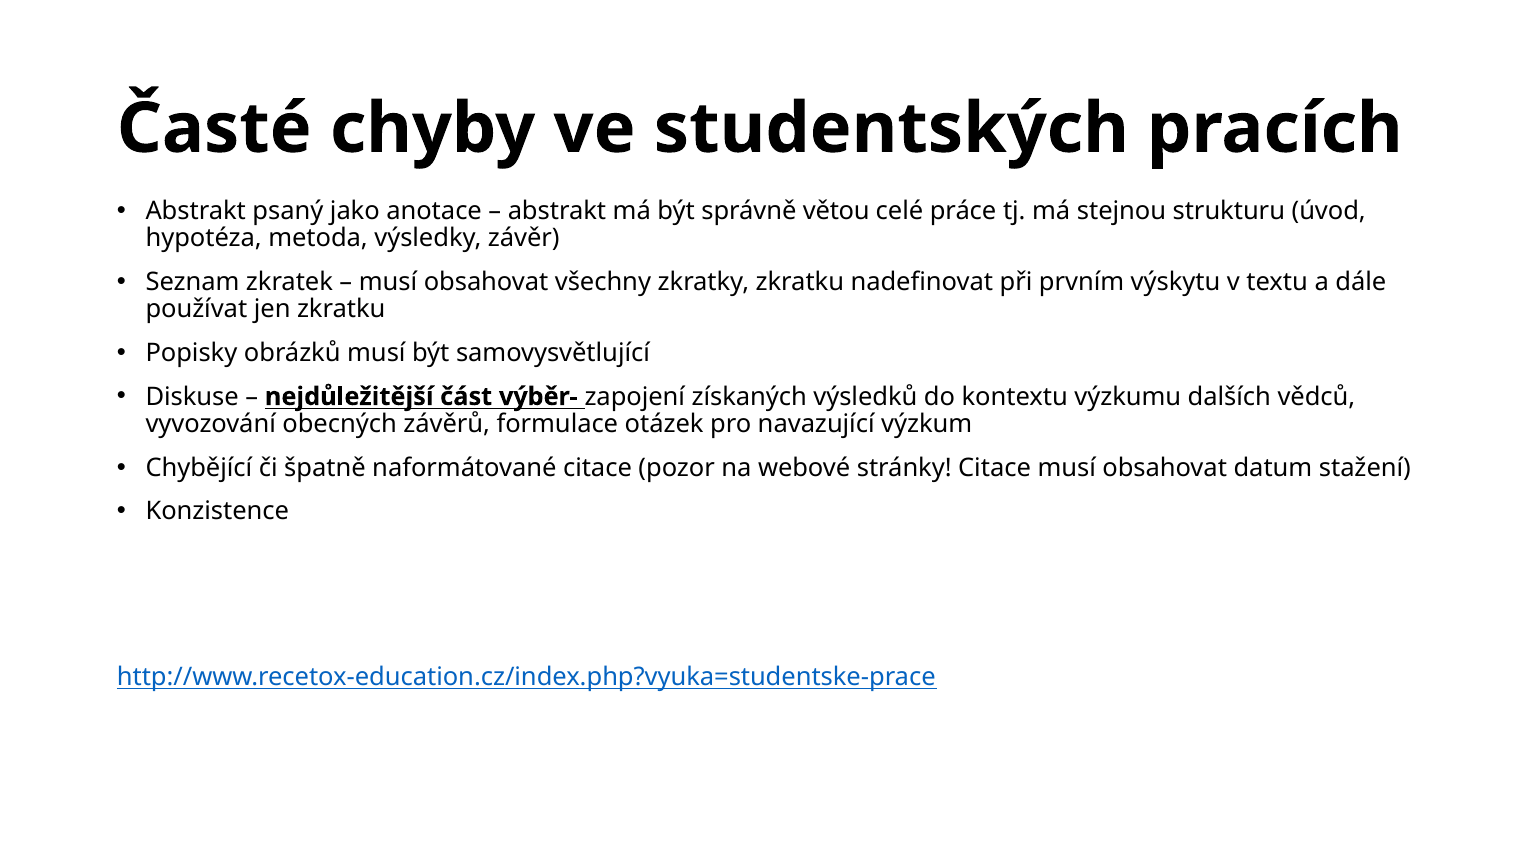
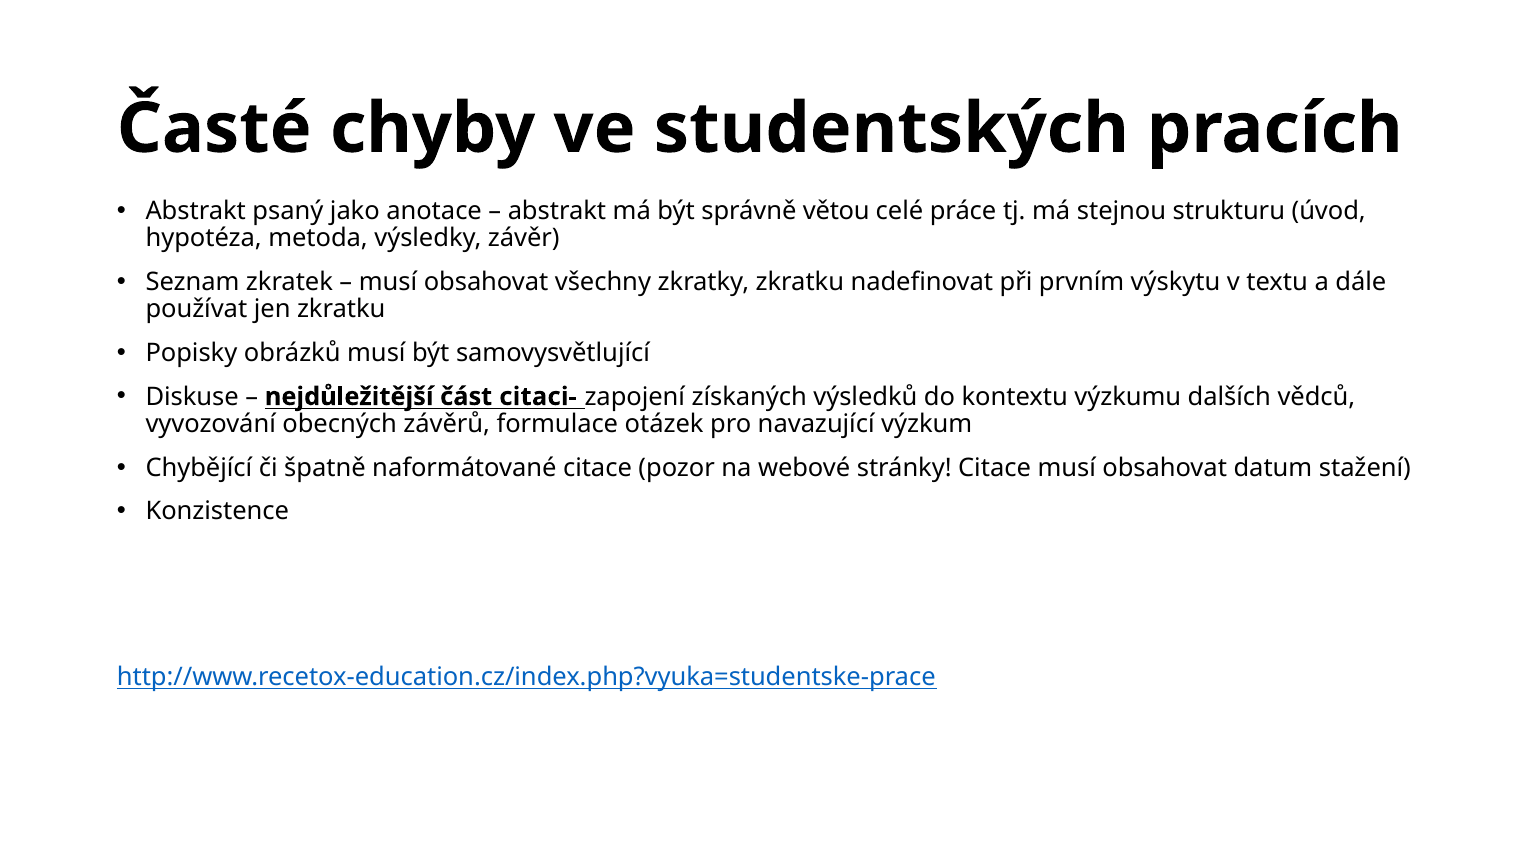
výběr-: výběr- -> citaci-
